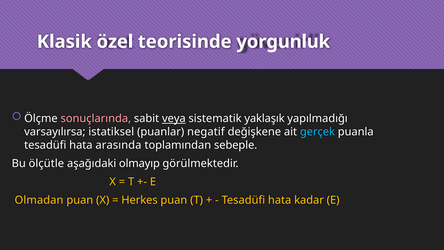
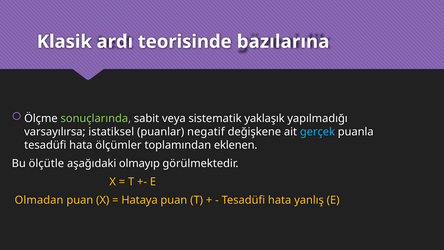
özel: özel -> ardı
yorgunluk: yorgunluk -> bazılarına
sonuçlarında colour: pink -> light green
veya underline: present -> none
arasında: arasında -> ölçümler
sebeple: sebeple -> eklenen
Herkes: Herkes -> Hataya
kadar: kadar -> yanlış
